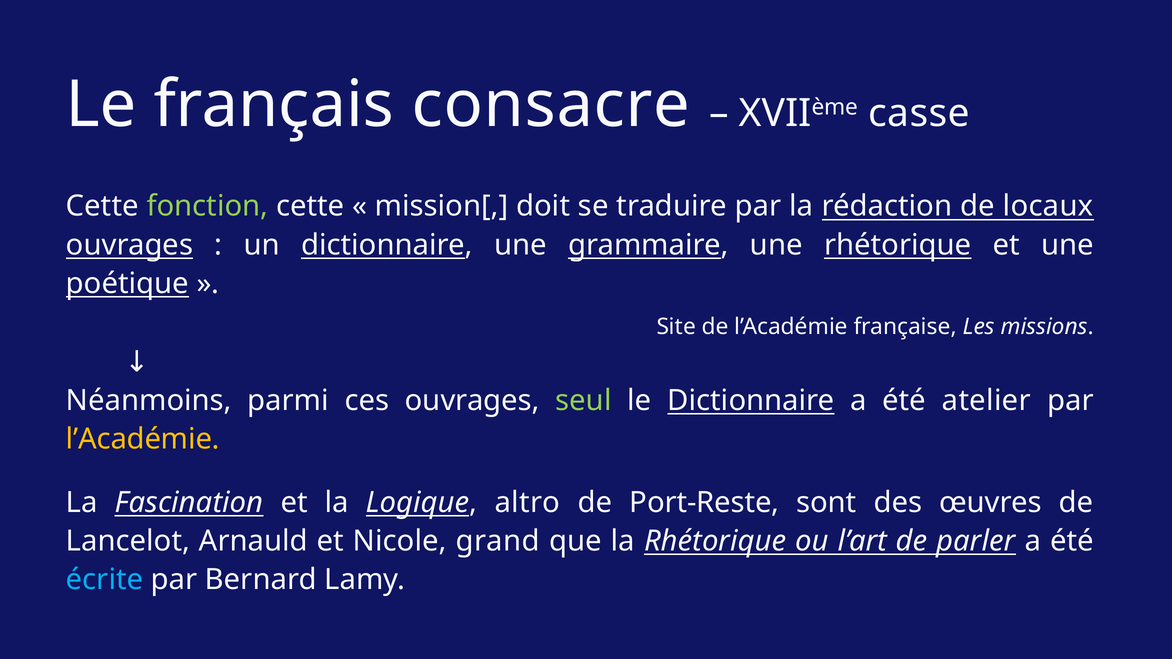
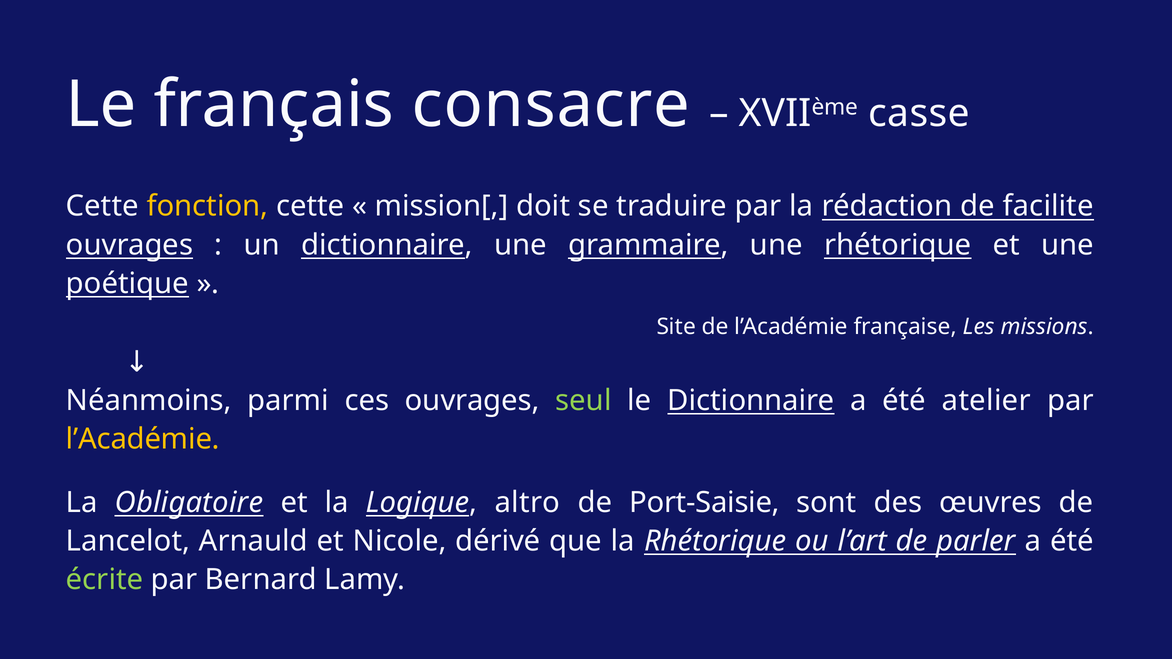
fonction colour: light green -> yellow
locaux: locaux -> facilite
Fascination: Fascination -> Obligatoire
Port-Reste: Port-Reste -> Port-Saisie
grand: grand -> dérivé
écrite colour: light blue -> light green
